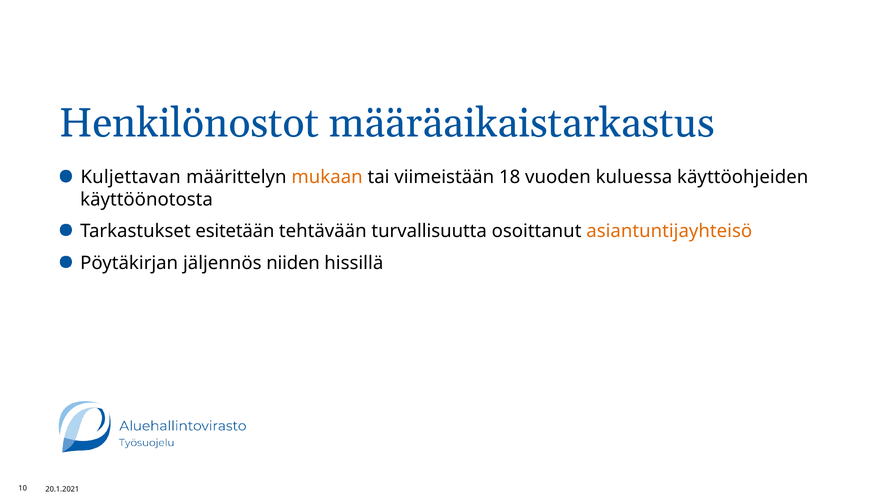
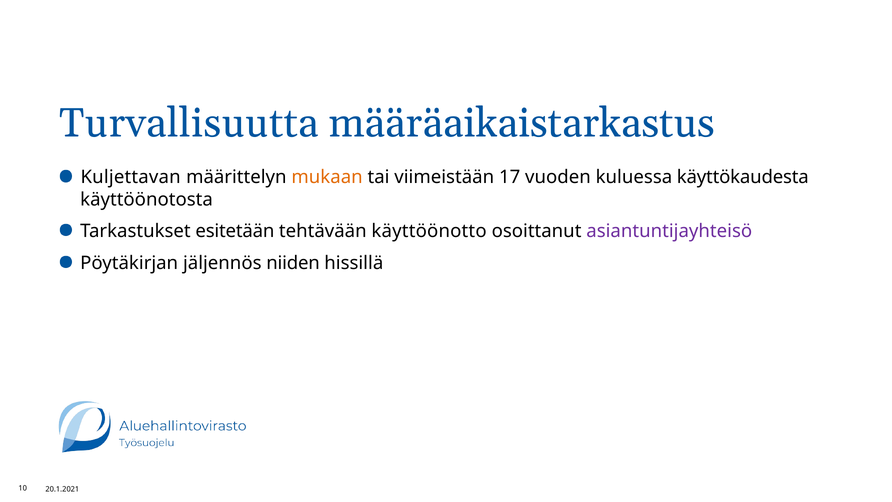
Henkilönostot: Henkilönostot -> Turvallisuutta
18: 18 -> 17
käyttöohjeiden: käyttöohjeiden -> käyttökaudesta
turvallisuutta: turvallisuutta -> käyttöönotto
asiantuntijayhteisö colour: orange -> purple
